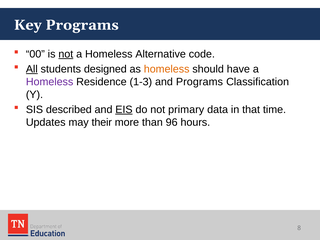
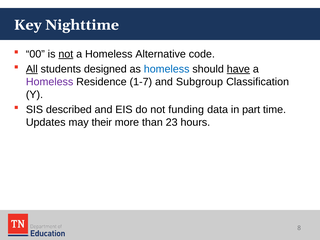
Key Programs: Programs -> Nighttime
homeless at (167, 69) colour: orange -> blue
have underline: none -> present
1-3: 1-3 -> 1-7
and Programs: Programs -> Subgroup
EIS underline: present -> none
primary: primary -> funding
that: that -> part
96: 96 -> 23
